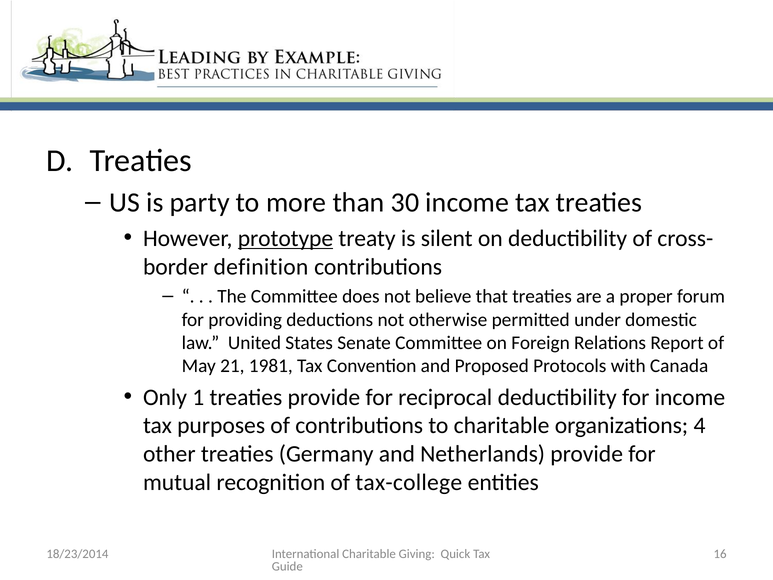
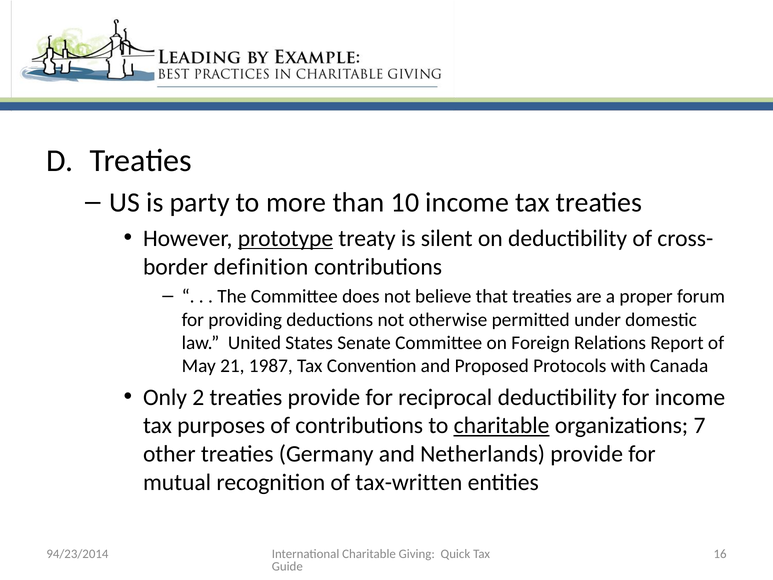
30: 30 -> 10
1981: 1981 -> 1987
1: 1 -> 2
charitable at (502, 425) underline: none -> present
4: 4 -> 7
tax-college: tax-college -> tax-written
18/23/2014: 18/23/2014 -> 94/23/2014
